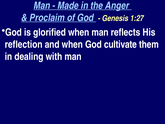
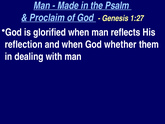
Anger: Anger -> Psalm
cultivate: cultivate -> whether
